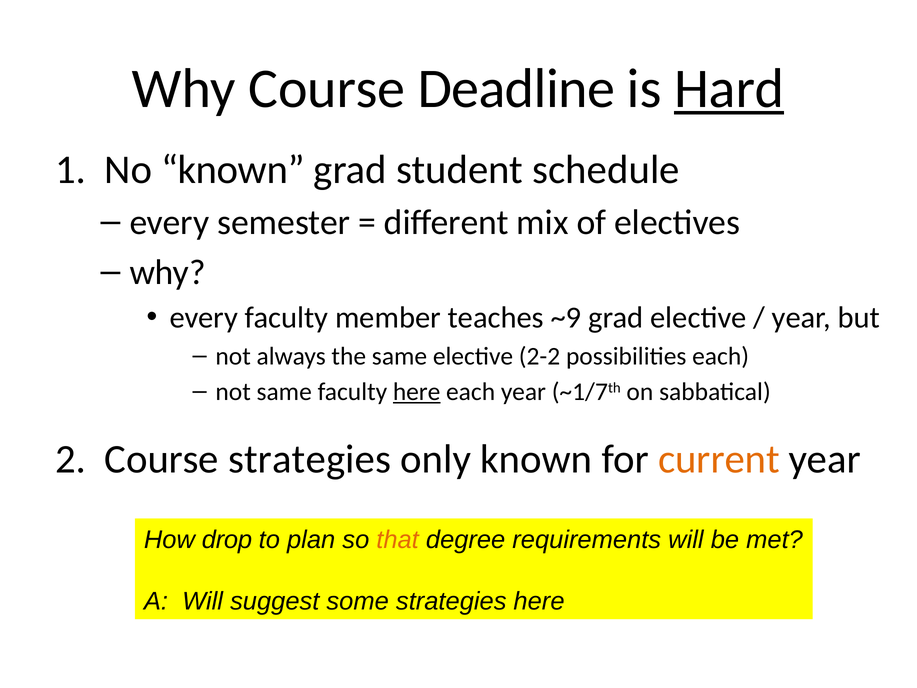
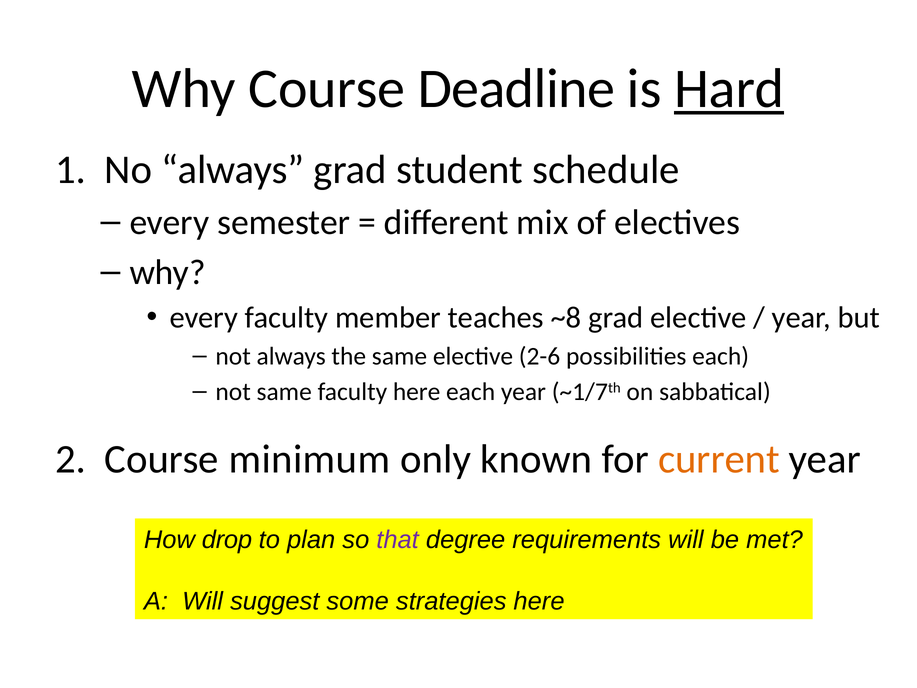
No known: known -> always
~9: ~9 -> ~8
2-2: 2-2 -> 2-6
here at (417, 392) underline: present -> none
Course strategies: strategies -> minimum
that colour: orange -> purple
